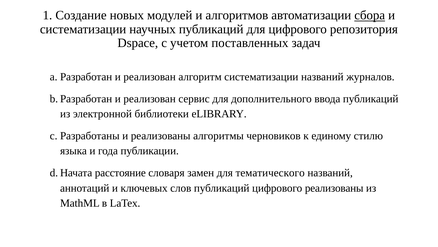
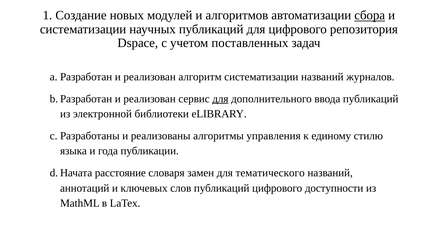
для at (220, 98) underline: none -> present
черновиков: черновиков -> управления
цифрового реализованы: реализованы -> доступности
